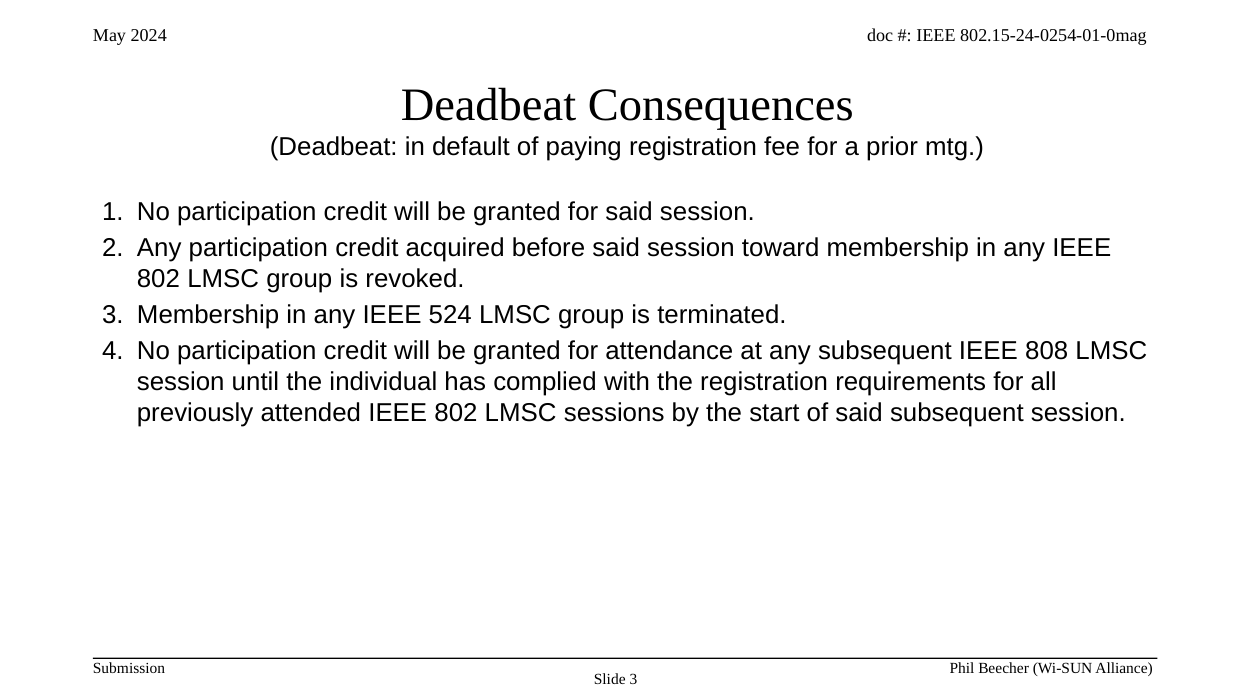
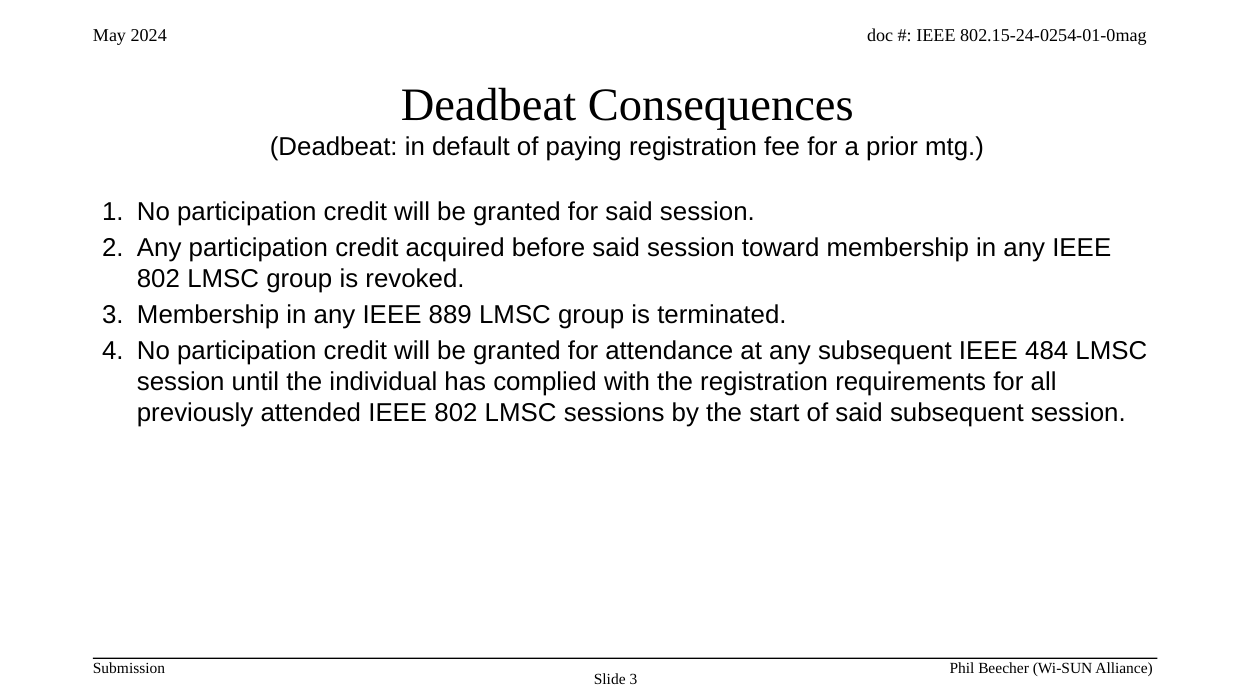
524: 524 -> 889
808: 808 -> 484
